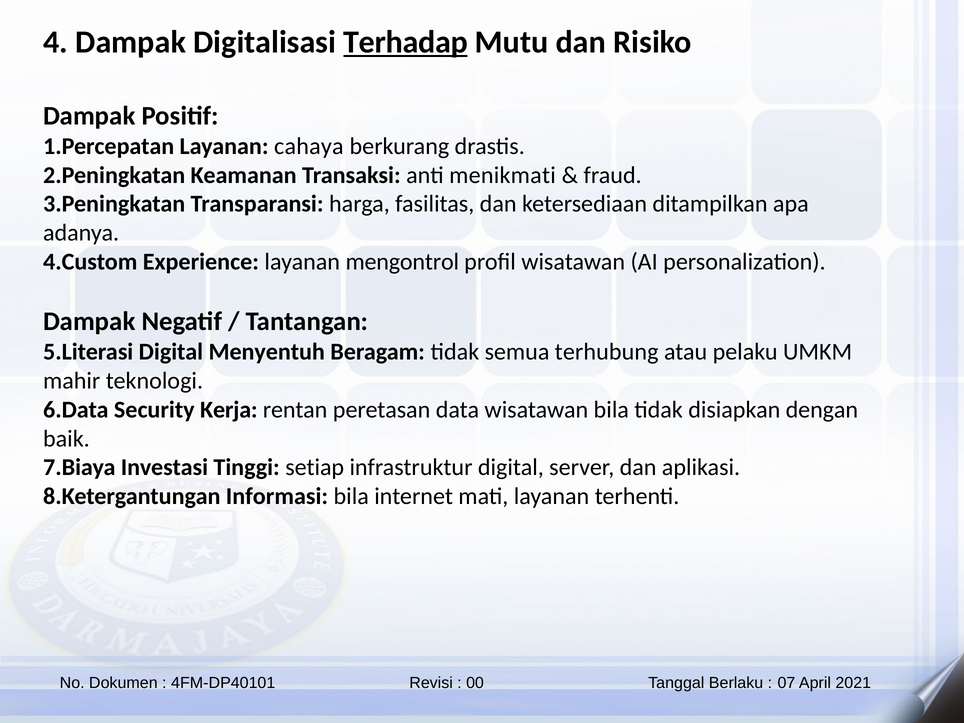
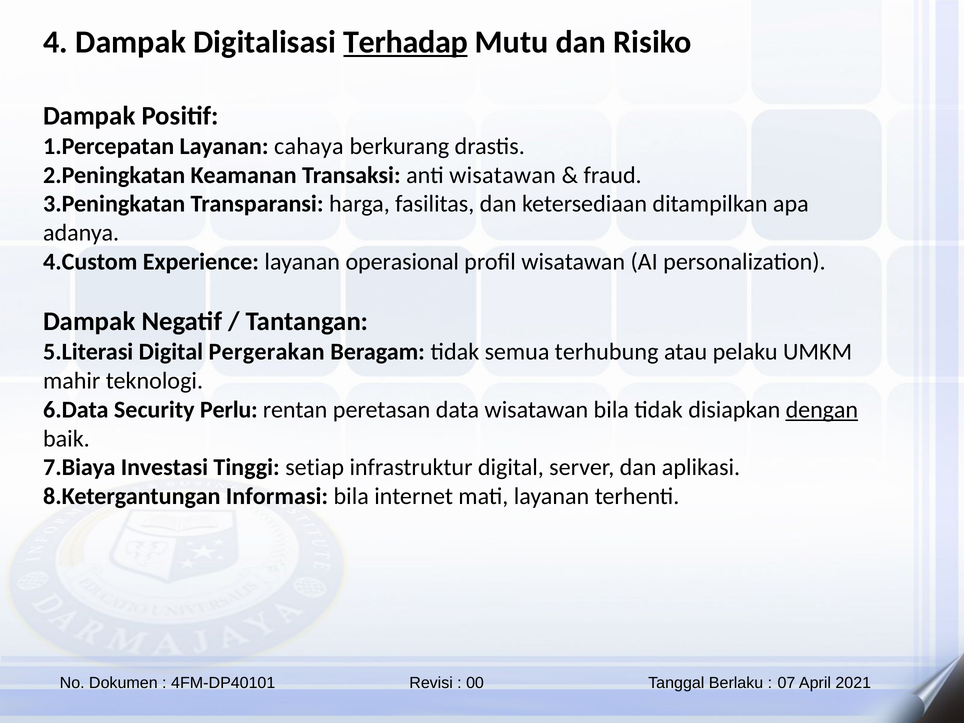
anti menikmati: menikmati -> wisatawan
mengontrol: mengontrol -> operasional
Menyentuh: Menyentuh -> Pergerakan
Kerja: Kerja -> Perlu
dengan underline: none -> present
